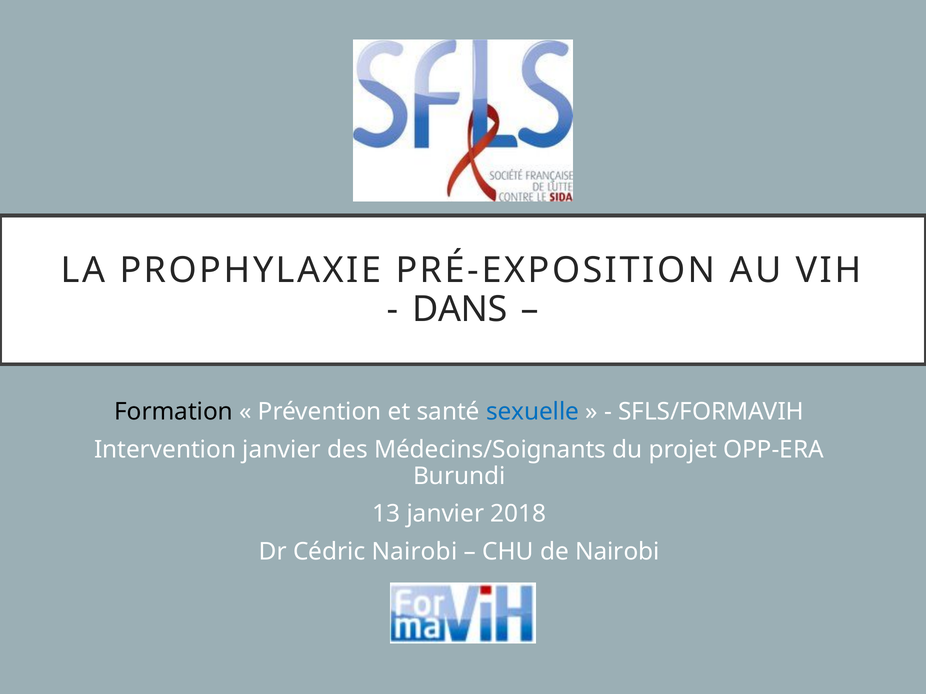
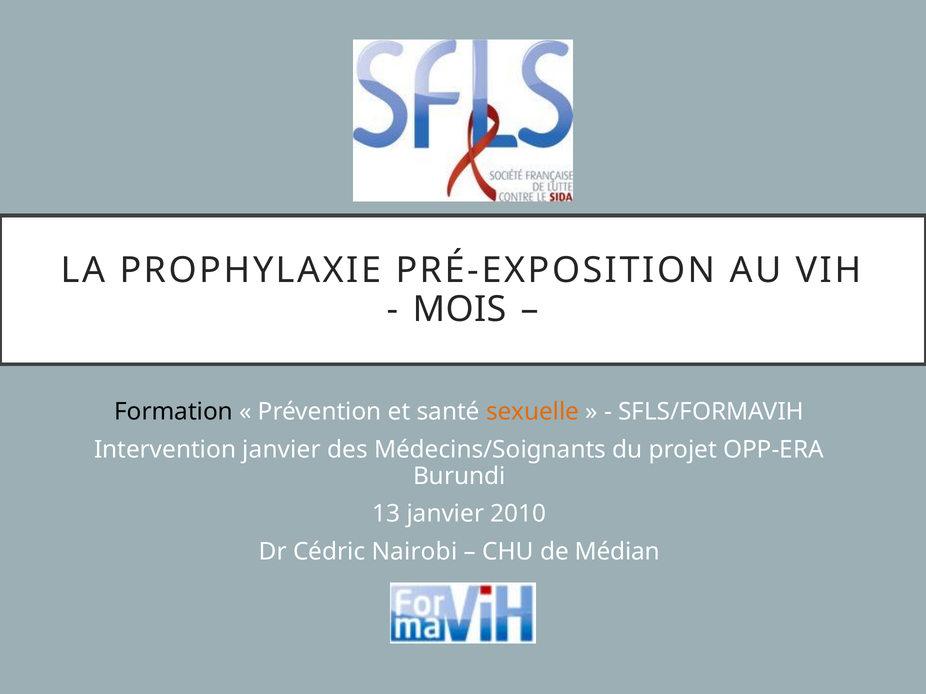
DANS: DANS -> MOIS
sexuelle colour: blue -> orange
2018: 2018 -> 2010
de Nairobi: Nairobi -> Médian
